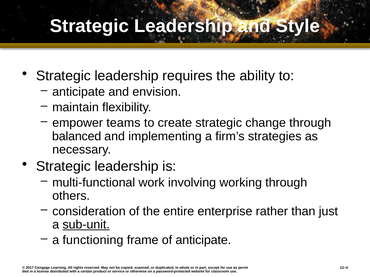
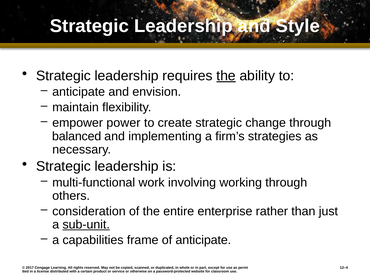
the at (226, 76) underline: none -> present
teams: teams -> power
functioning: functioning -> capabilities
